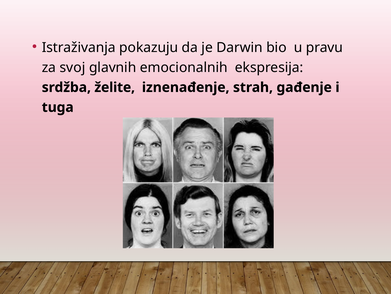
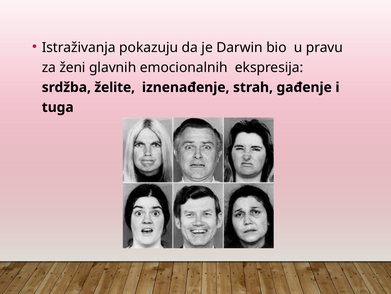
svoj: svoj -> ženi
